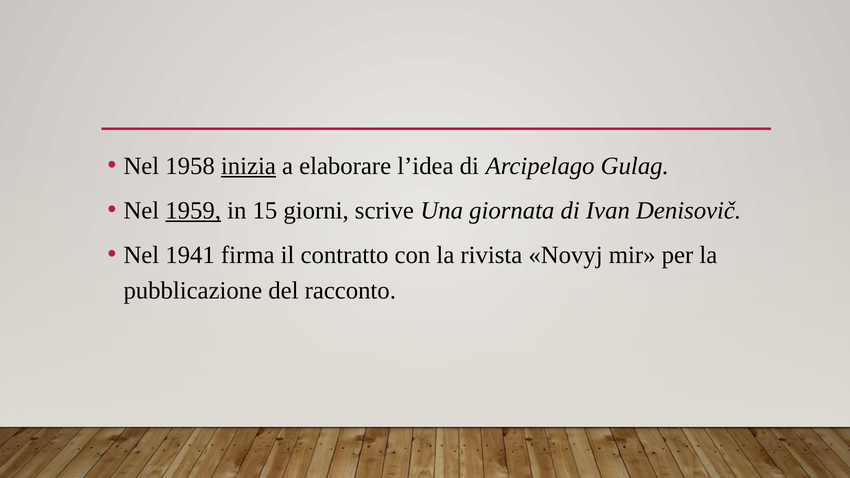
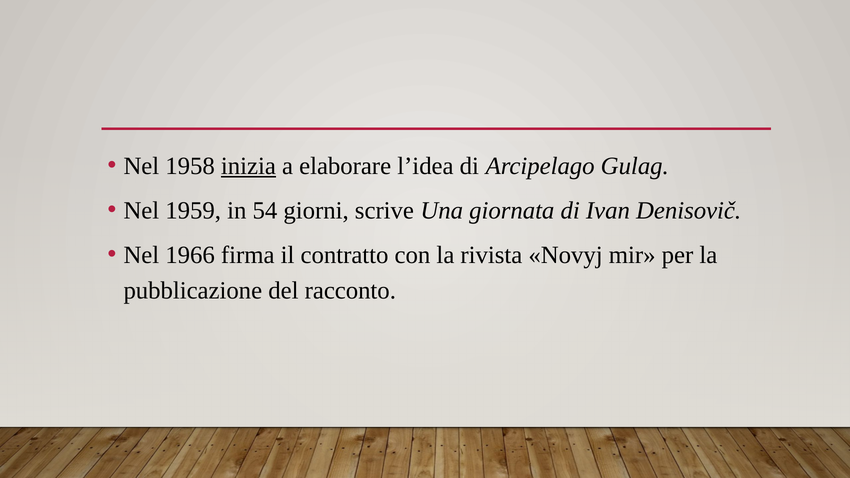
1959 underline: present -> none
15: 15 -> 54
1941: 1941 -> 1966
